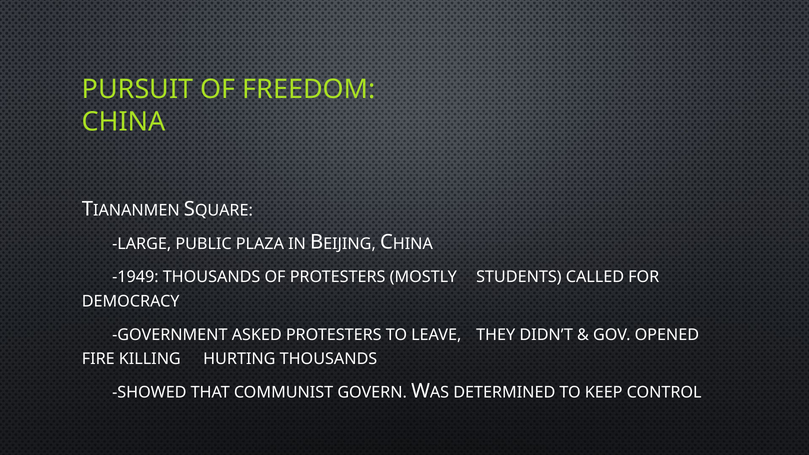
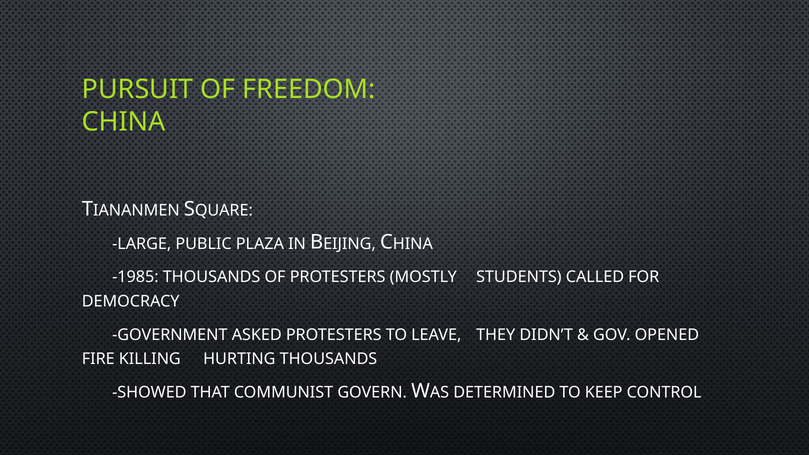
-1949: -1949 -> -1985
